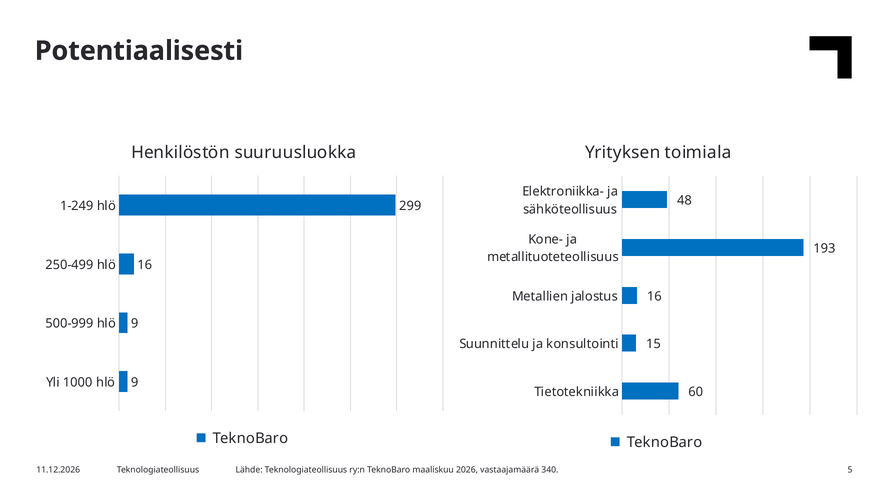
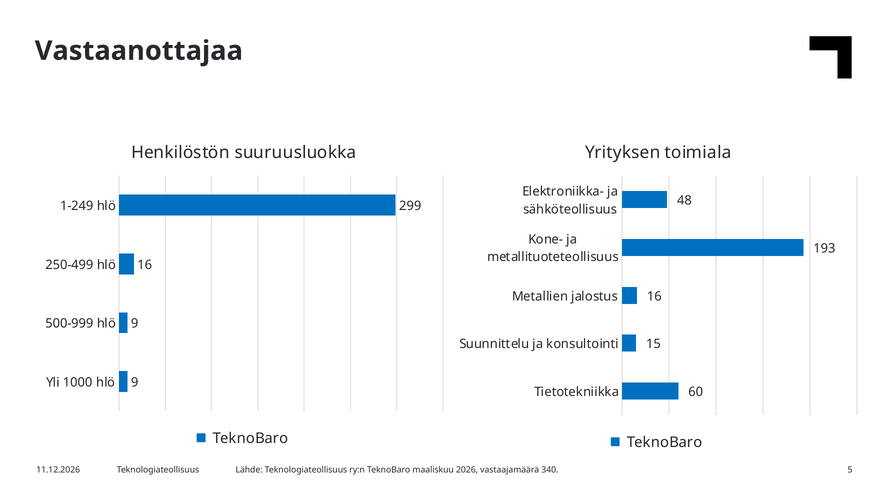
Potentiaalisesti: Potentiaalisesti -> Vastaanottajaa
